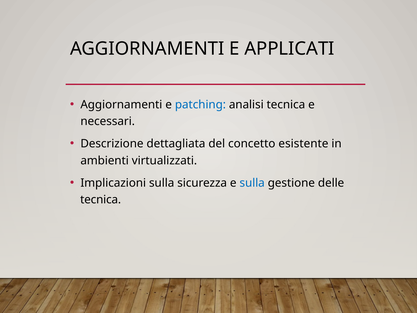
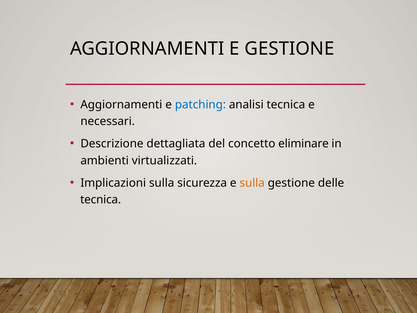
E APPLICATI: APPLICATI -> GESTIONE
esistente: esistente -> eliminare
sulla at (252, 183) colour: blue -> orange
